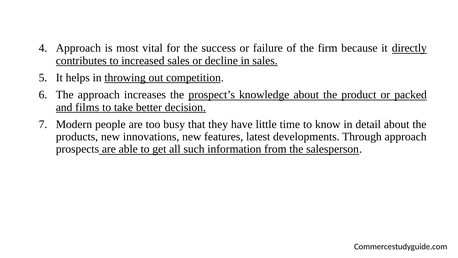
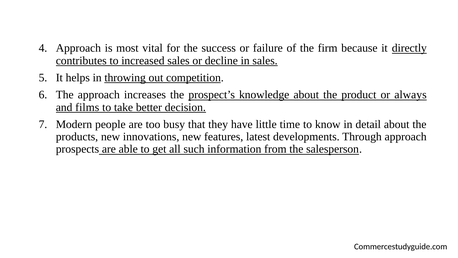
packed: packed -> always
